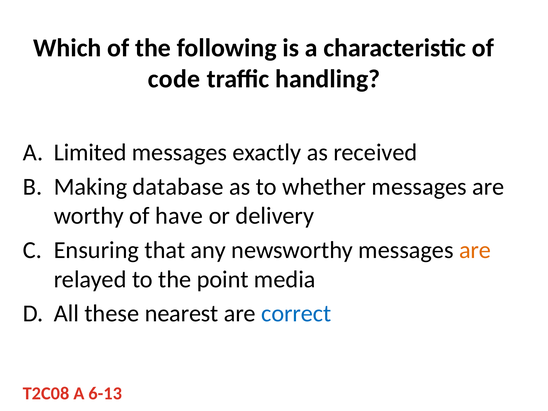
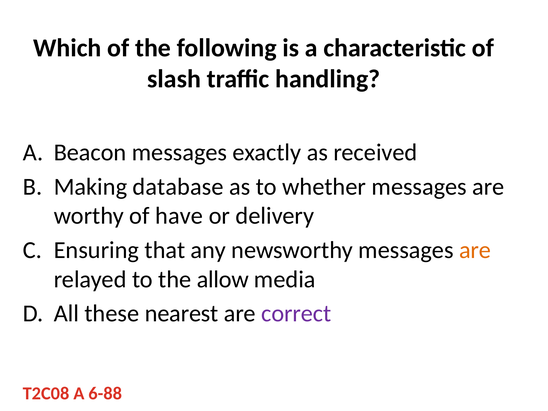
code: code -> slash
Limited: Limited -> Beacon
point: point -> allow
correct colour: blue -> purple
6-13: 6-13 -> 6-88
